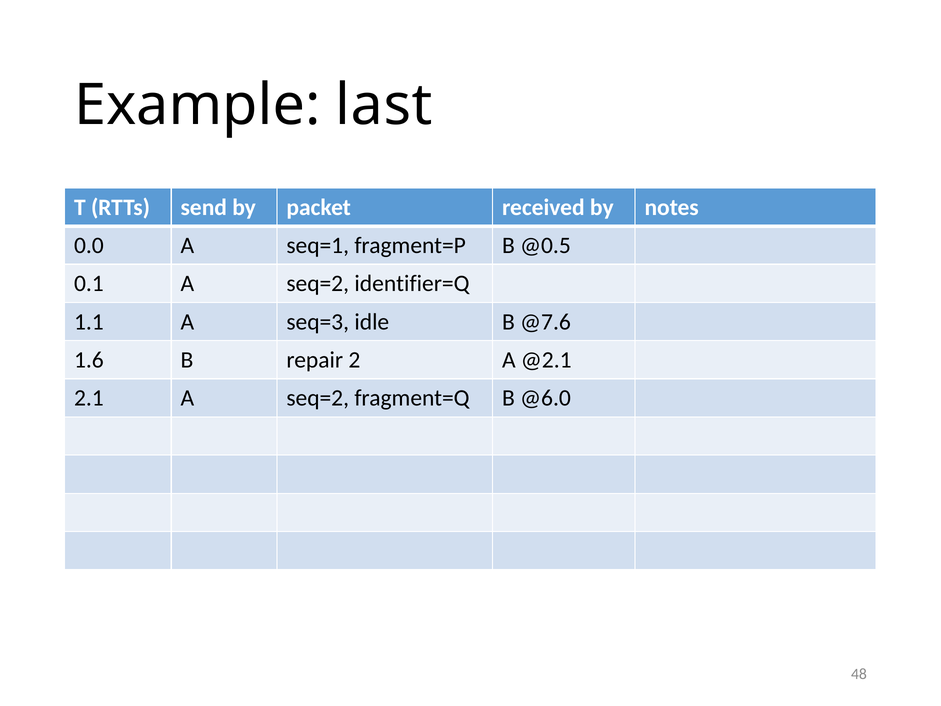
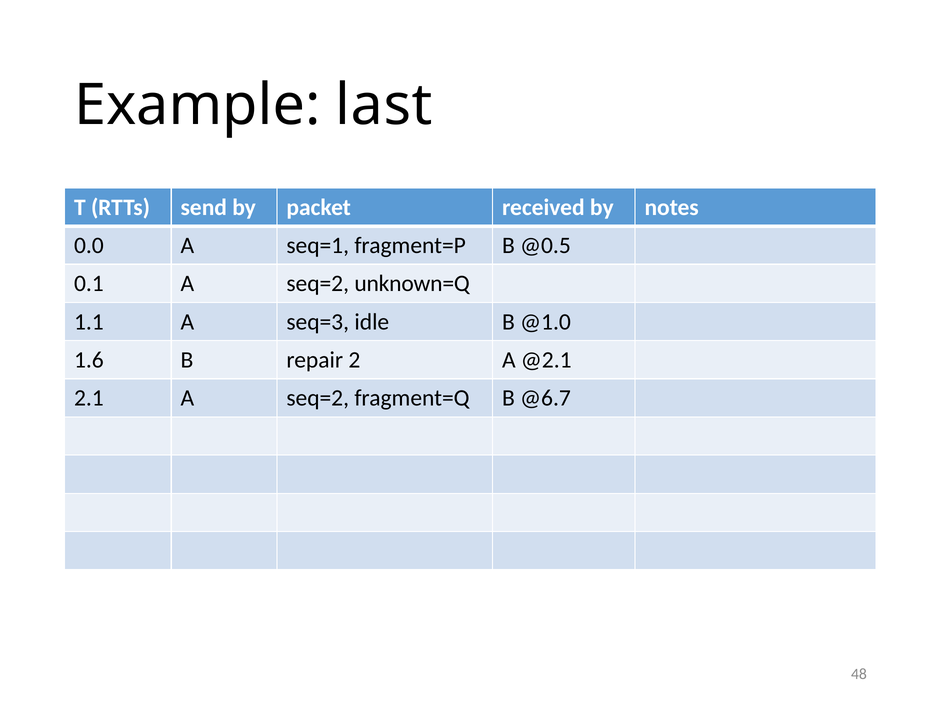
identifier=Q: identifier=Q -> unknown=Q
@7.6: @7.6 -> @1.0
@6.0: @6.0 -> @6.7
